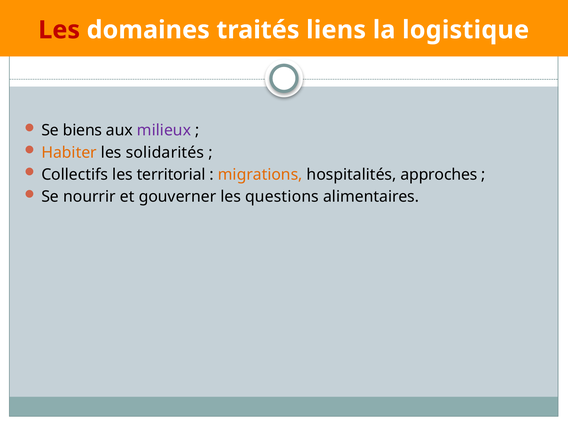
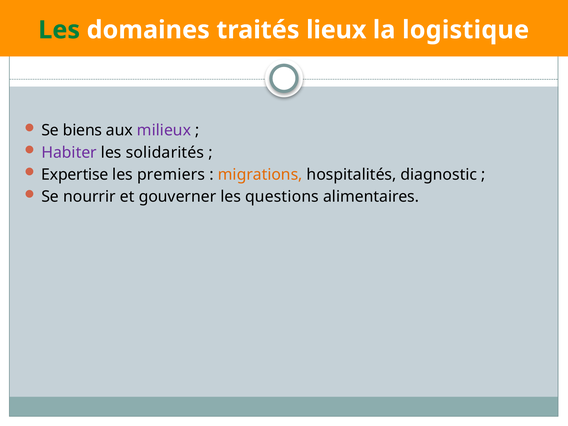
Les at (59, 30) colour: red -> green
liens: liens -> lieux
Habiter colour: orange -> purple
Collectifs: Collectifs -> Expertise
territorial: territorial -> premiers
approches: approches -> diagnostic
